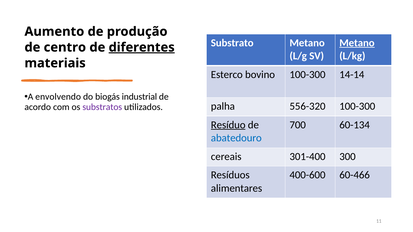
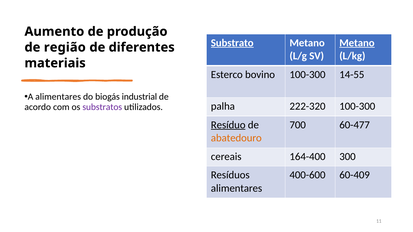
Substrato underline: none -> present
centro: centro -> região
diferentes underline: present -> none
14-14: 14-14 -> 14-55
A envolvendo: envolvendo -> alimentares
556-320: 556-320 -> 222-320
60-134: 60-134 -> 60-477
abatedouro colour: blue -> orange
301-400: 301-400 -> 164-400
60-466: 60-466 -> 60-409
